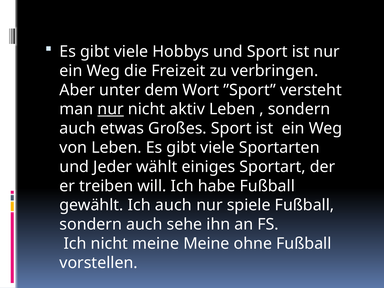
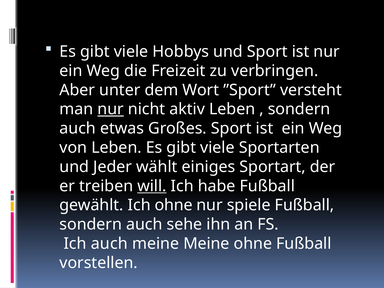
will underline: none -> present
Ich auch: auch -> ohne
Ich nicht: nicht -> auch
